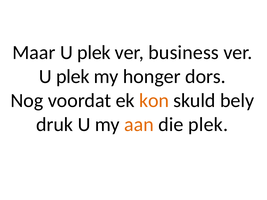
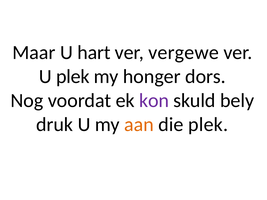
Maar U plek: plek -> hart
business: business -> vergewe
kon colour: orange -> purple
